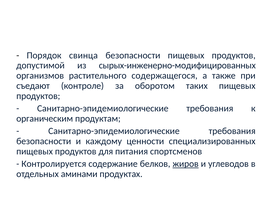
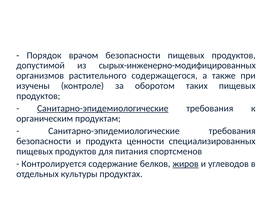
свинца: свинца -> врачом
съедают: съедают -> изучены
Санитарно-эпидемиологические at (103, 108) underline: none -> present
каждому: каждому -> продукта
аминами: аминами -> культуры
